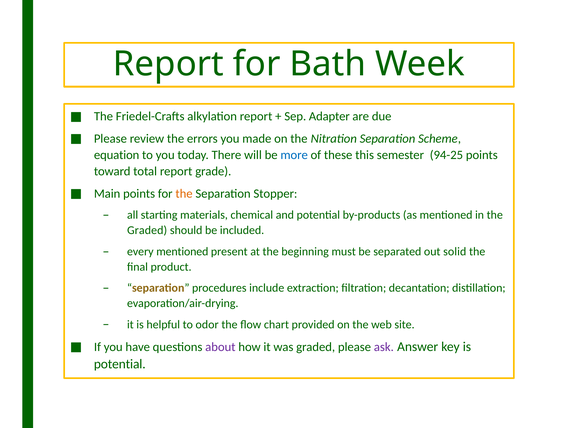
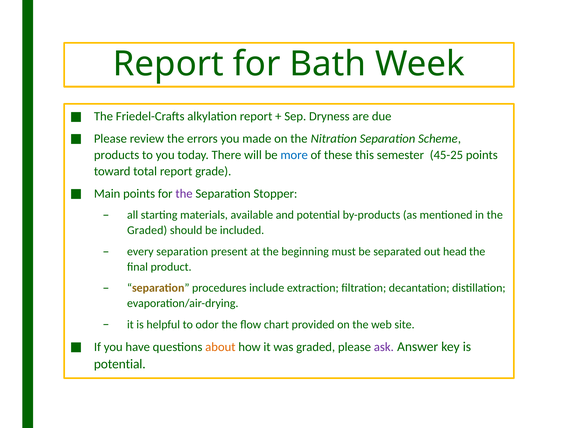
Adapter: Adapter -> Dryness
equation: equation -> products
94-25: 94-25 -> 45-25
the at (184, 194) colour: orange -> purple
chemical: chemical -> available
every mentioned: mentioned -> separation
solid: solid -> head
about colour: purple -> orange
